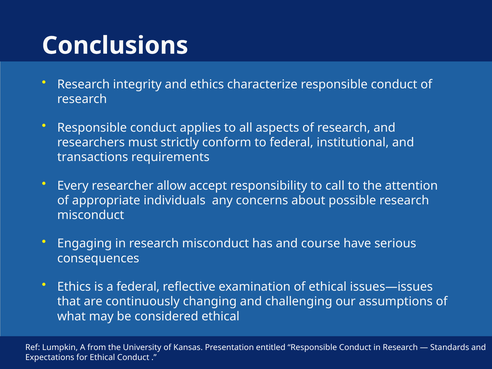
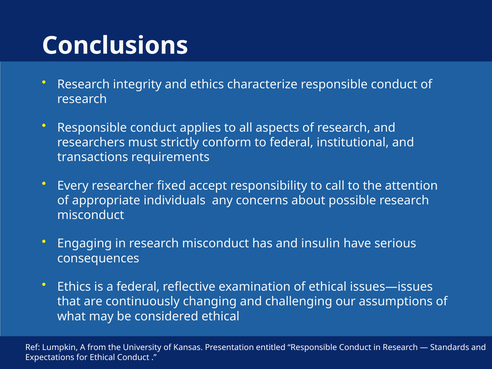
allow: allow -> fixed
course: course -> insulin
